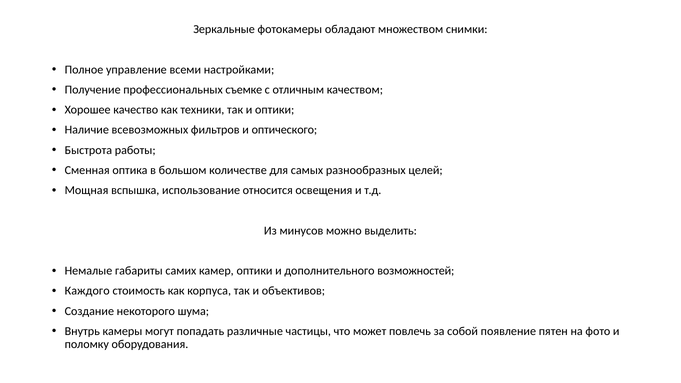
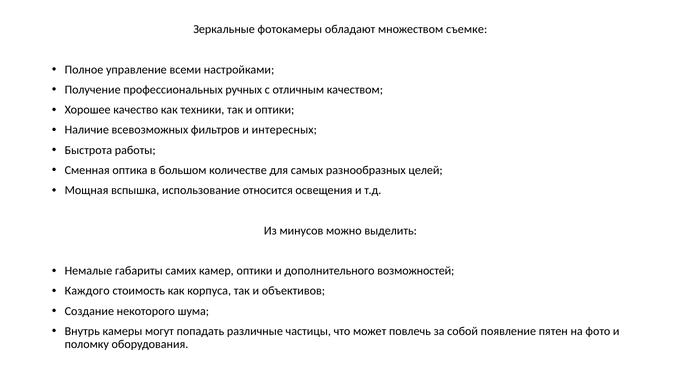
снимки: снимки -> съемке
съемке: съемке -> ручных
оптического: оптического -> интересных
